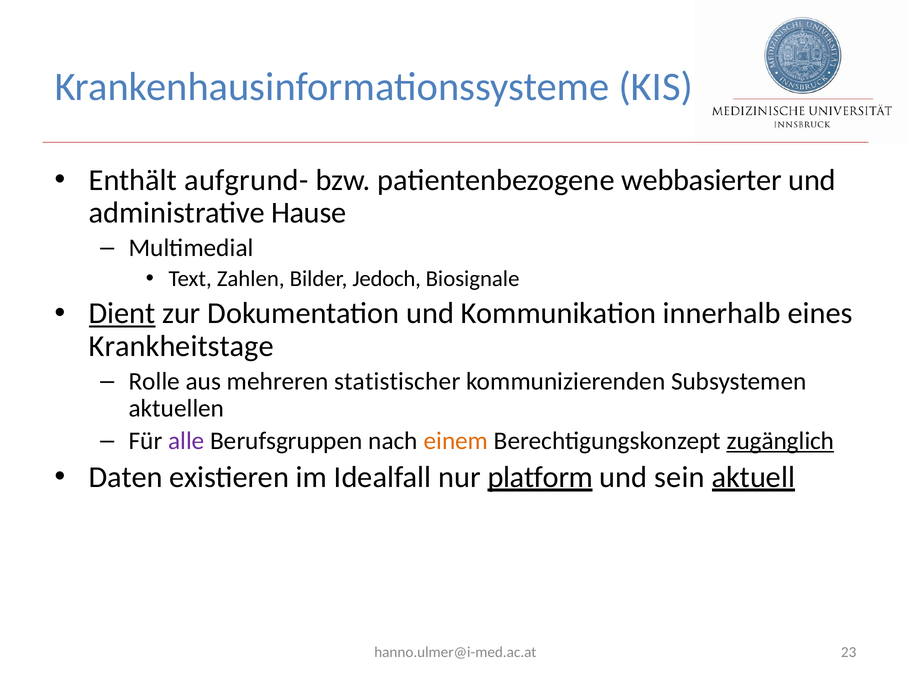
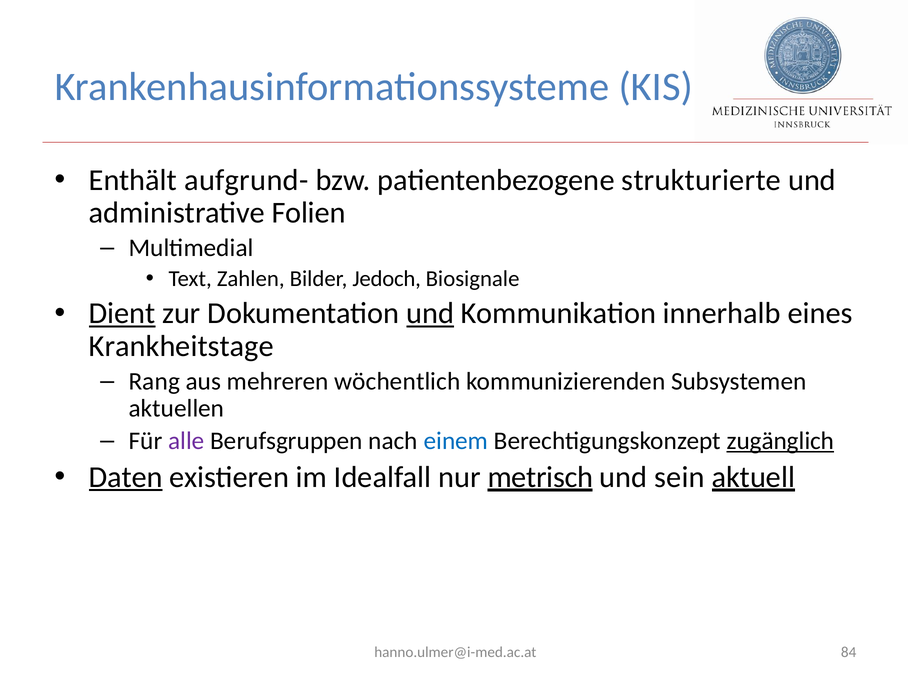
webbasierter: webbasierter -> strukturierte
Hause: Hause -> Folien
und at (430, 313) underline: none -> present
Rolle: Rolle -> Rang
statistischer: statistischer -> wöchentlich
einem colour: orange -> blue
Daten underline: none -> present
platform: platform -> metrisch
23: 23 -> 84
